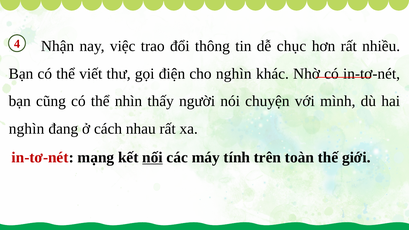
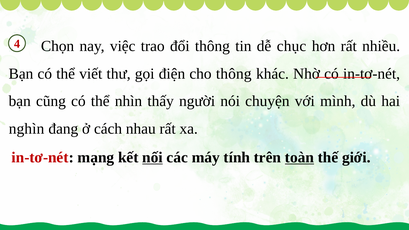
Nhận: Nhận -> Chọn
cho nghìn: nghìn -> thông
toàn underline: none -> present
